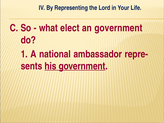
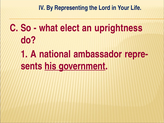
an government: government -> uprightness
